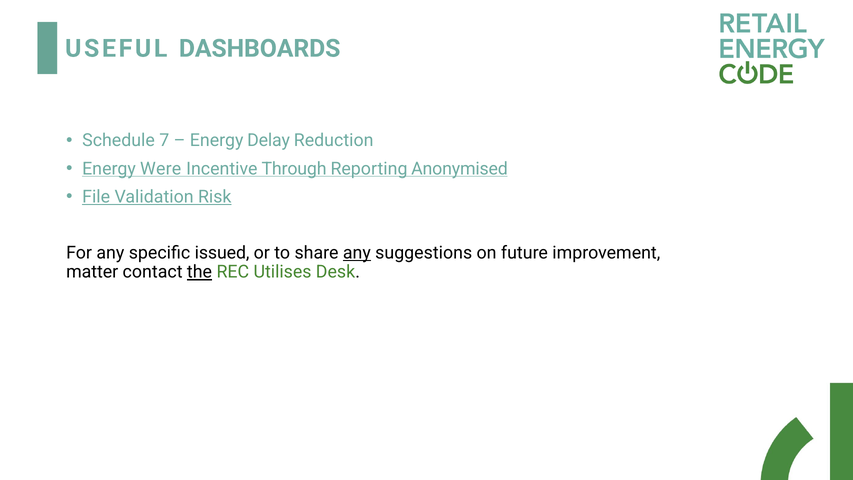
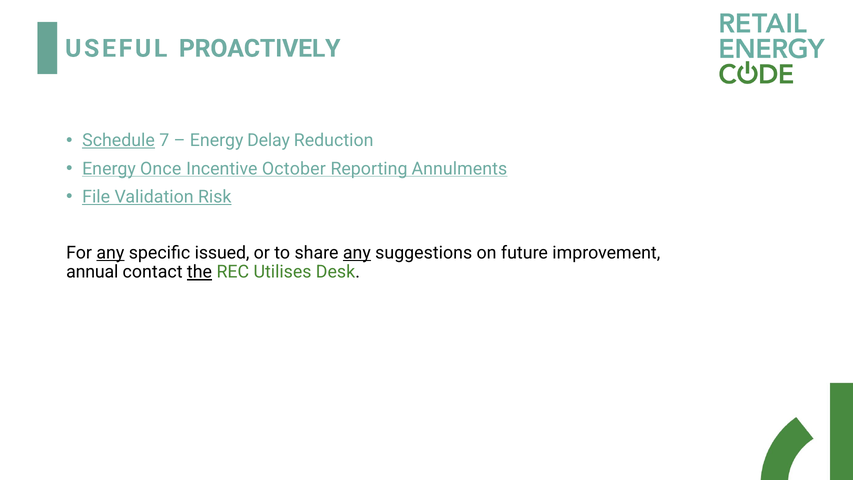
DASHBOARDS: DASHBOARDS -> PROACTIVELY
Schedule underline: none -> present
Were: Were -> Once
Through: Through -> October
Anonymised: Anonymised -> Annulments
any at (110, 253) underline: none -> present
matter: matter -> annual
